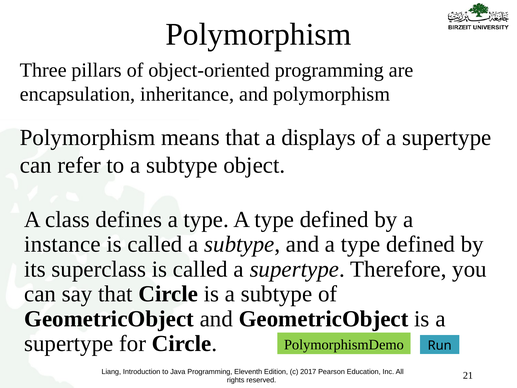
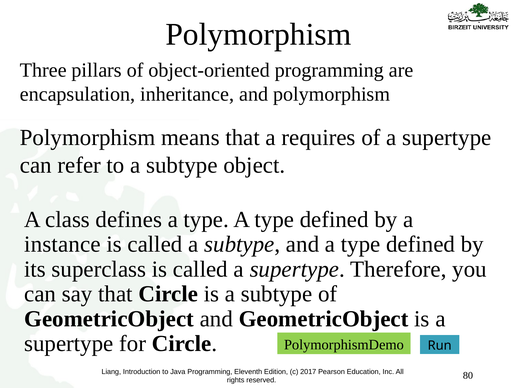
displays: displays -> requires
21: 21 -> 80
